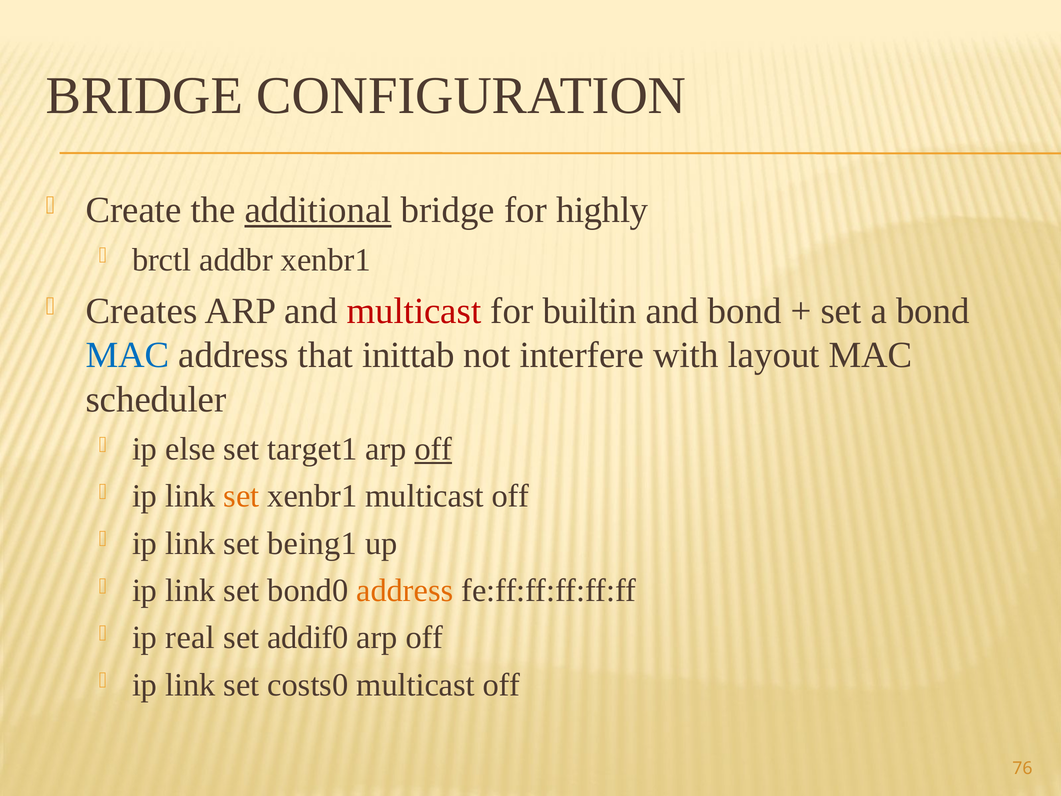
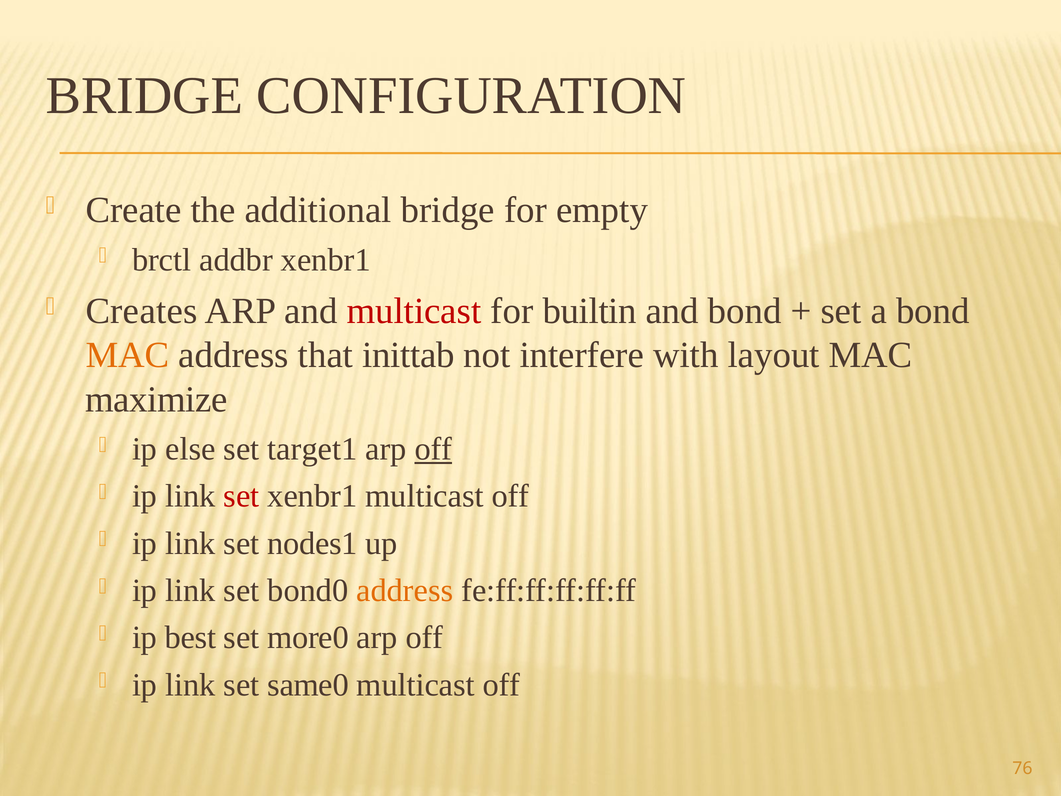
additional underline: present -> none
highly: highly -> empty
MAC at (128, 355) colour: blue -> orange
scheduler: scheduler -> maximize
set at (241, 496) colour: orange -> red
being1: being1 -> nodes1
real: real -> best
addif0: addif0 -> more0
costs0: costs0 -> same0
